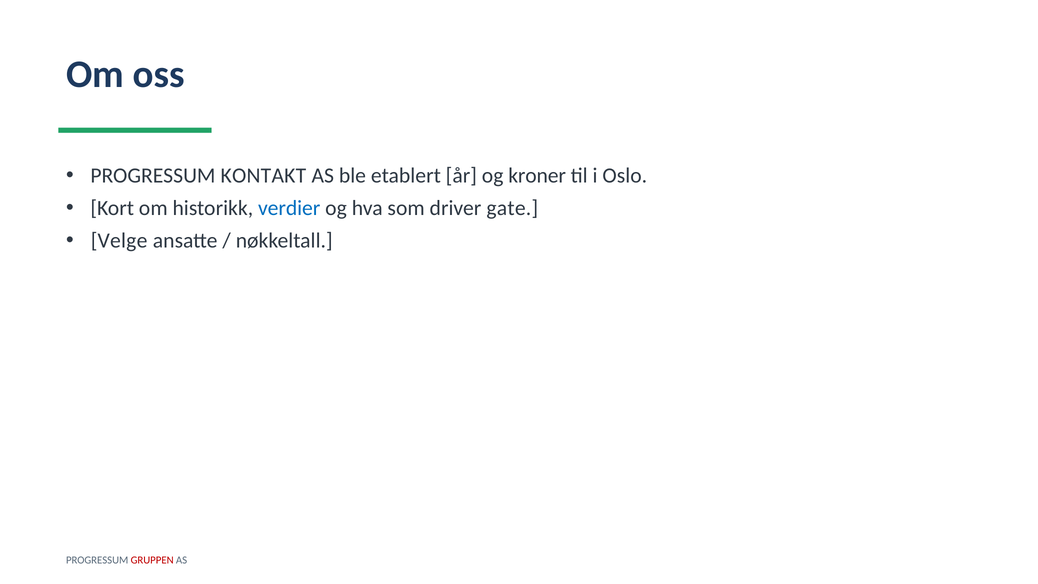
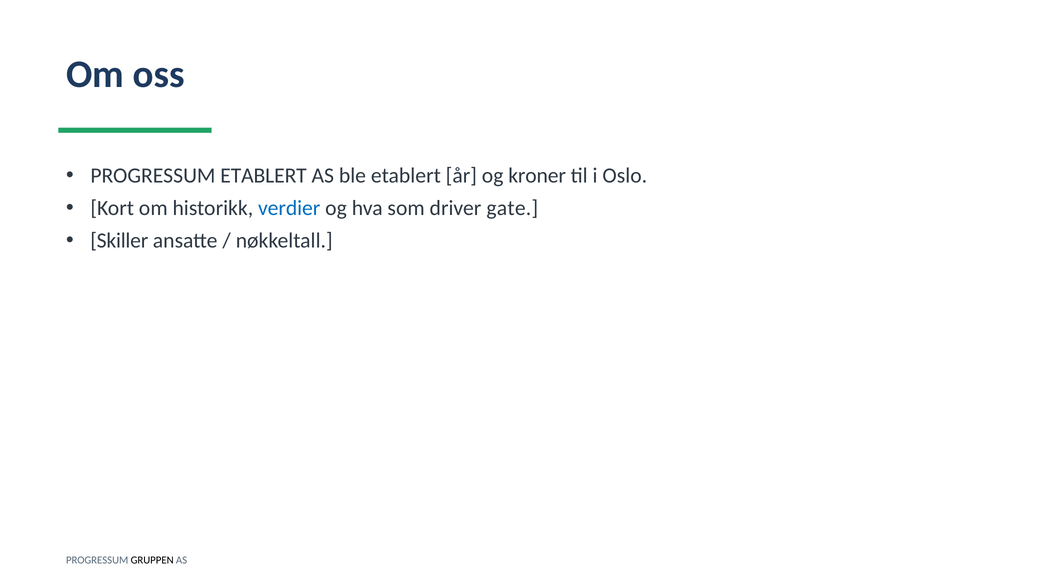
PROGRESSUM KONTAKT: KONTAKT -> ETABLERT
Velge: Velge -> Skiller
GRUPPEN colour: red -> black
